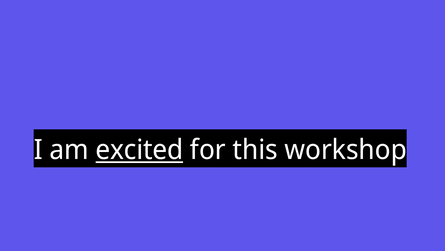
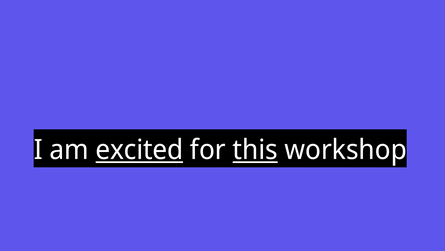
this underline: none -> present
